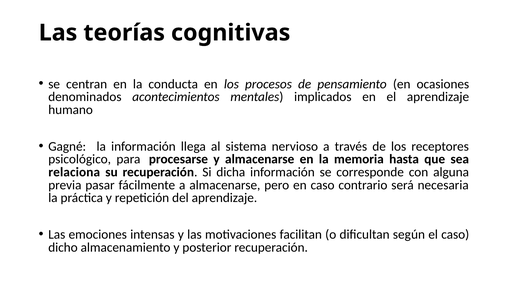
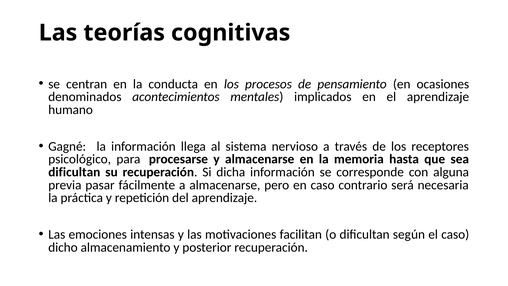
relaciona at (74, 172): relaciona -> dificultan
